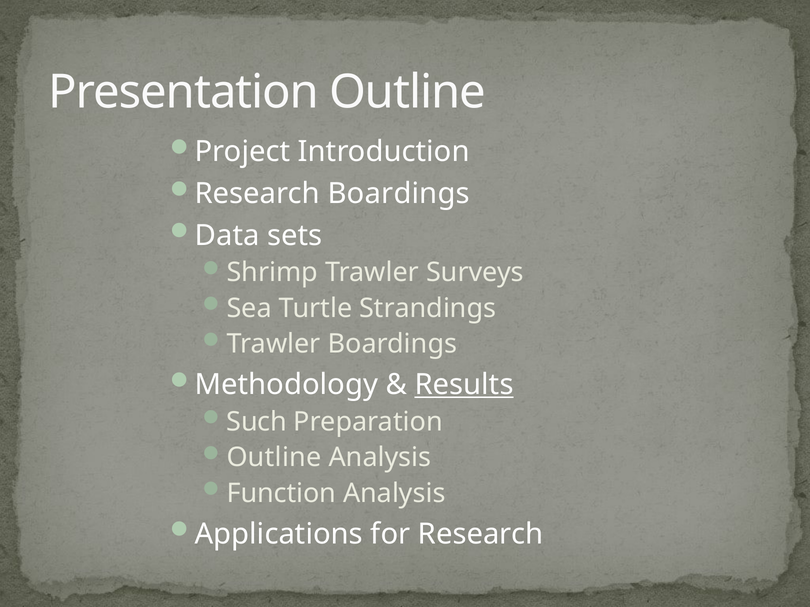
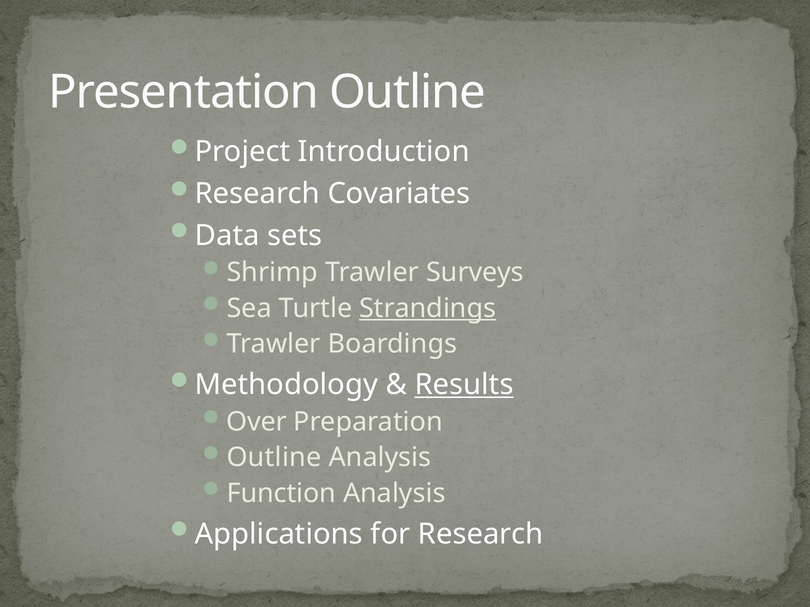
Research Boardings: Boardings -> Covariates
Strandings underline: none -> present
Such: Such -> Over
